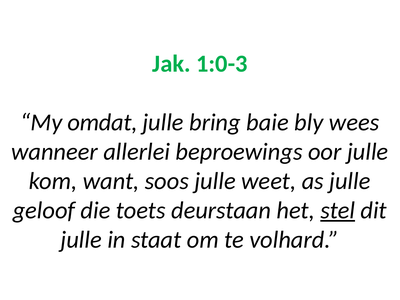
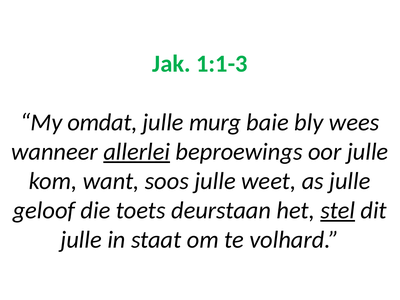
1:0-3: 1:0-3 -> 1:1-3
bring: bring -> murg
allerlei underline: none -> present
